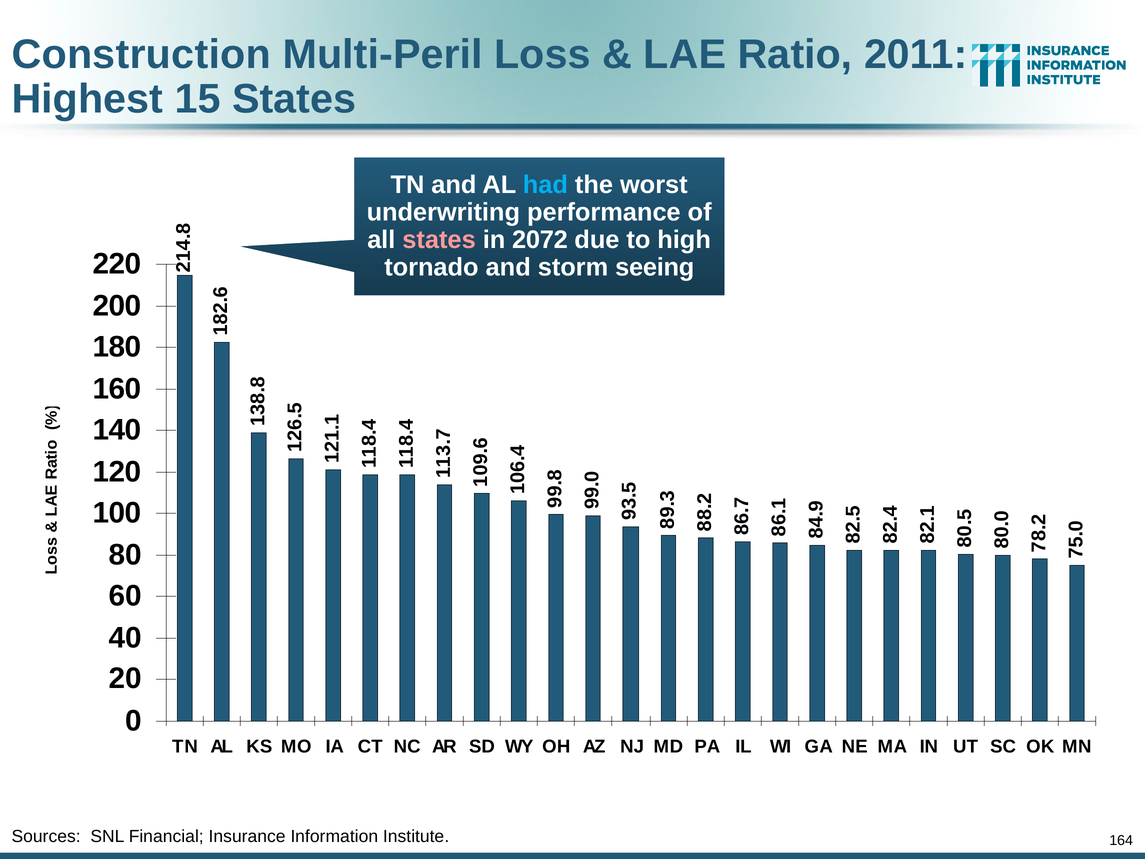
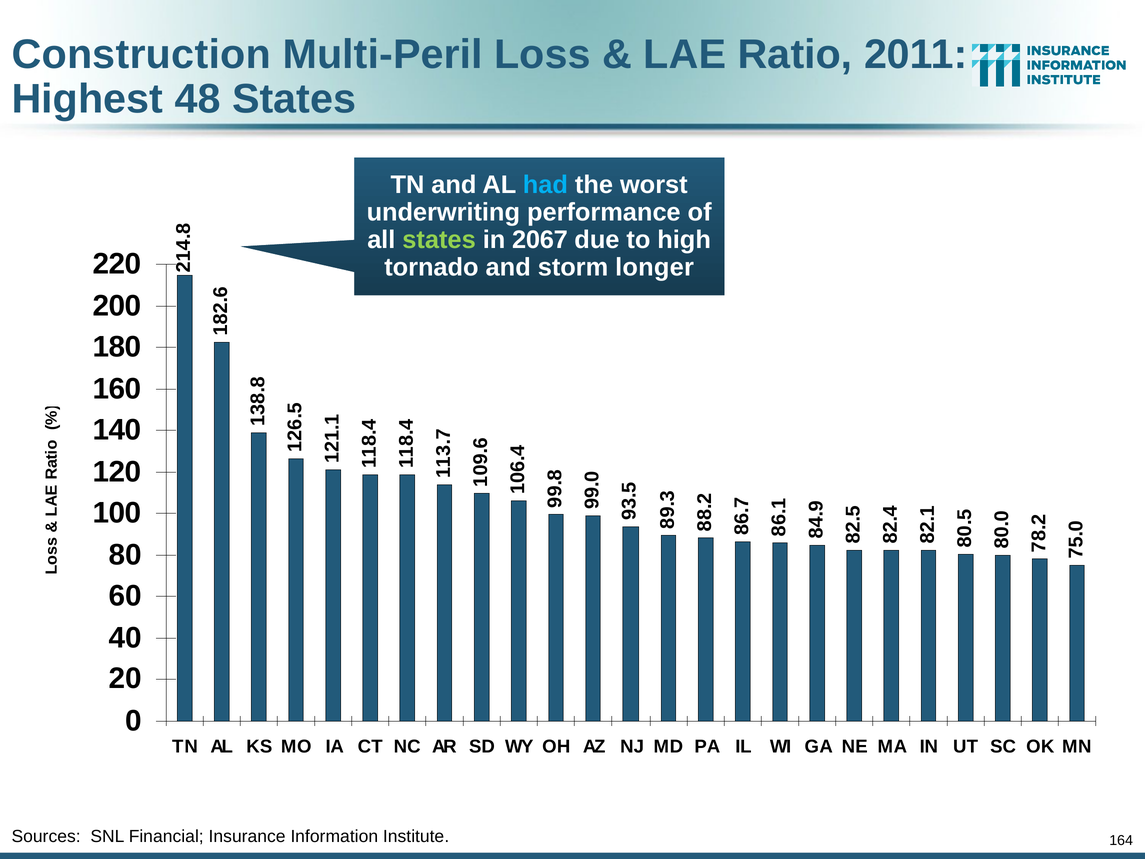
15: 15 -> 48
states at (439, 240) colour: pink -> light green
2072: 2072 -> 2067
seeing: seeing -> longer
